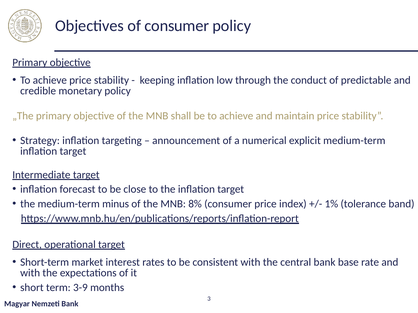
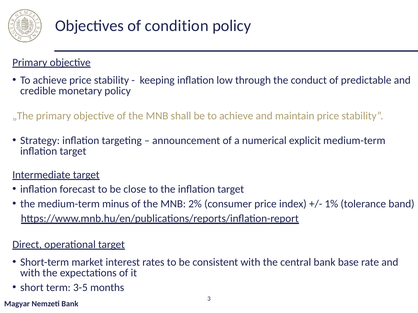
of consumer: consumer -> condition
8%: 8% -> 2%
3-9: 3-9 -> 3-5
